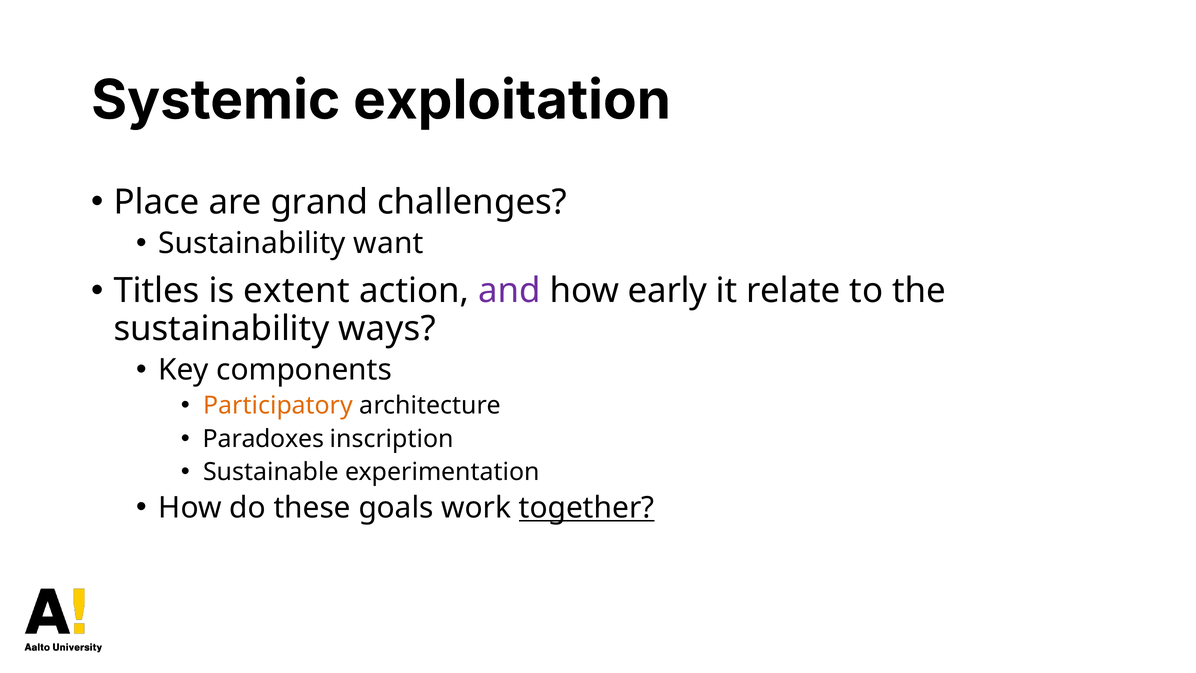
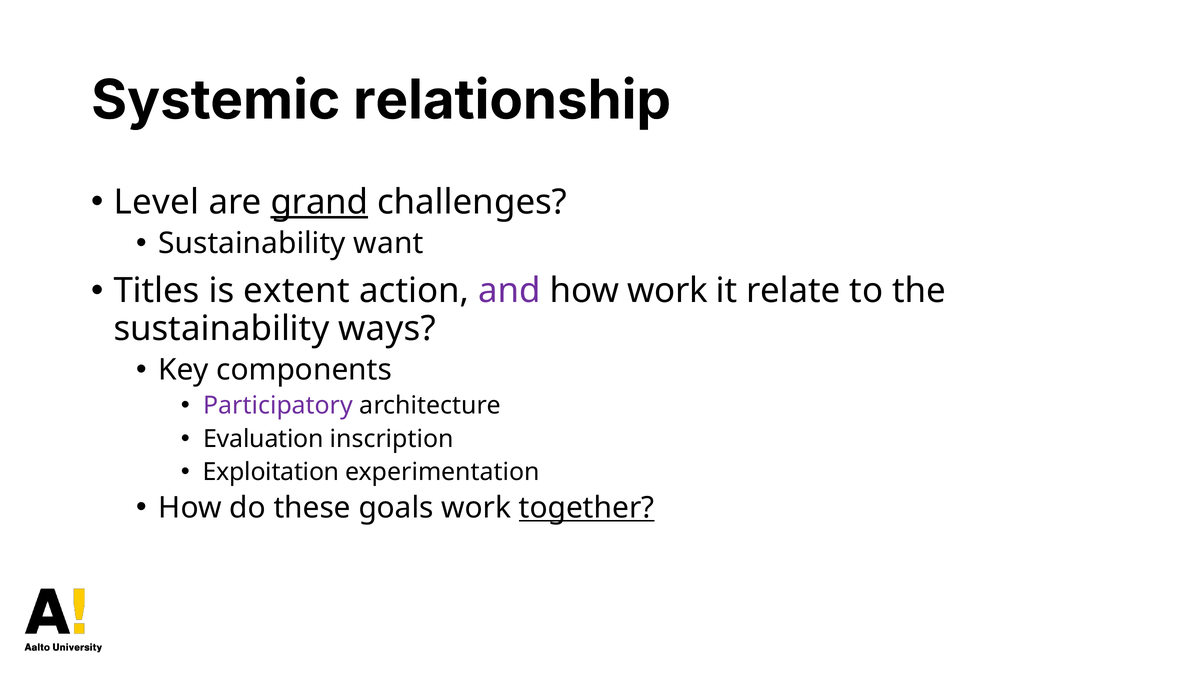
exploitation: exploitation -> relationship
Place: Place -> Level
grand underline: none -> present
how early: early -> work
Participatory colour: orange -> purple
Paradoxes: Paradoxes -> Evaluation
Sustainable: Sustainable -> Exploitation
